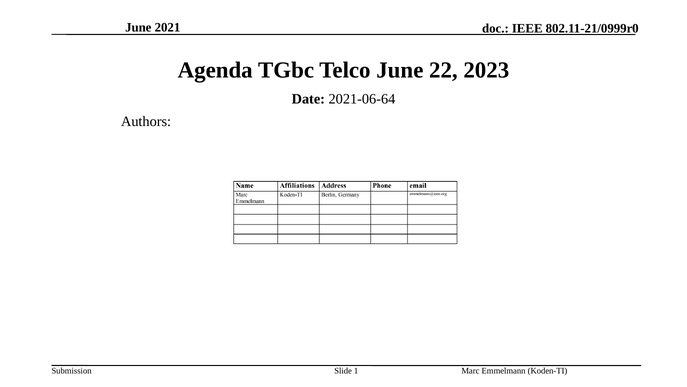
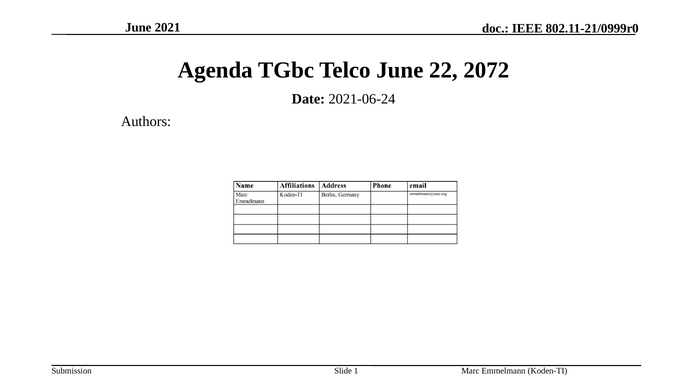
2023: 2023 -> 2072
2021-06-64: 2021-06-64 -> 2021-06-24
